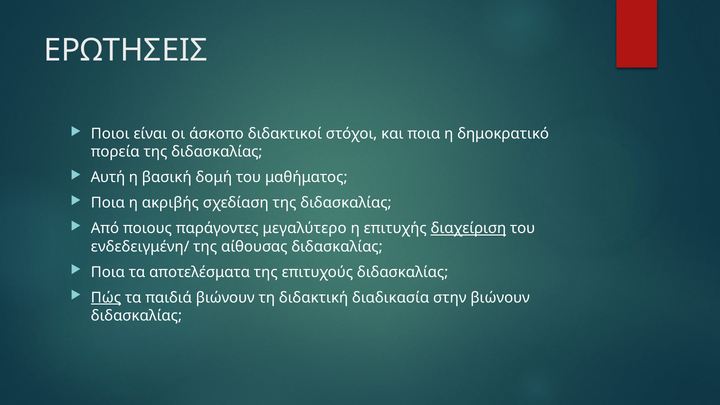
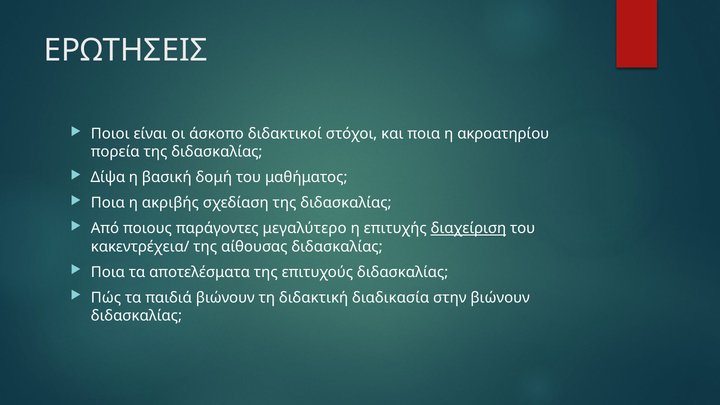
δημοκρατικό: δημοκρατικό -> ακροατηρίου
Αυτή: Αυτή -> Δίψα
ενδεδειγμένη/: ενδεδειγμένη/ -> κακεντρέχεια/
Πώς underline: present -> none
